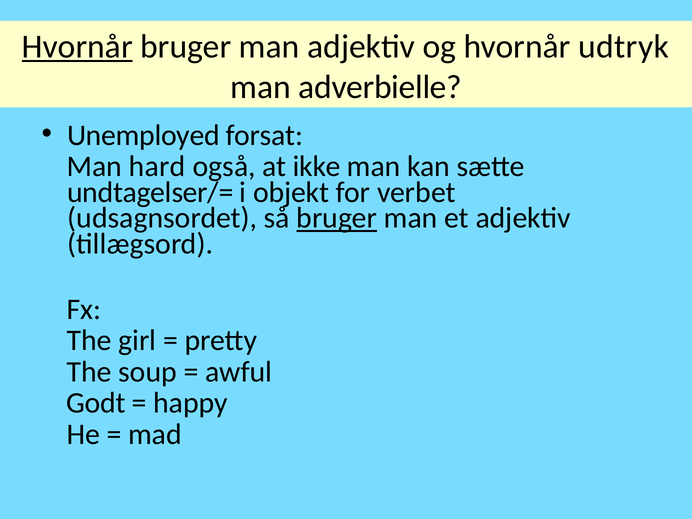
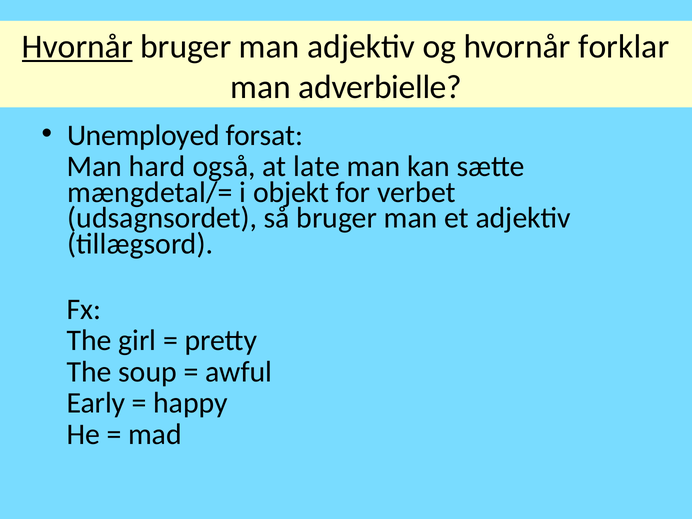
udtryk: udtryk -> forklar
ikke: ikke -> late
undtagelser/=: undtagelser/= -> mængdetal/=
bruger at (337, 218) underline: present -> none
Godt: Godt -> Early
